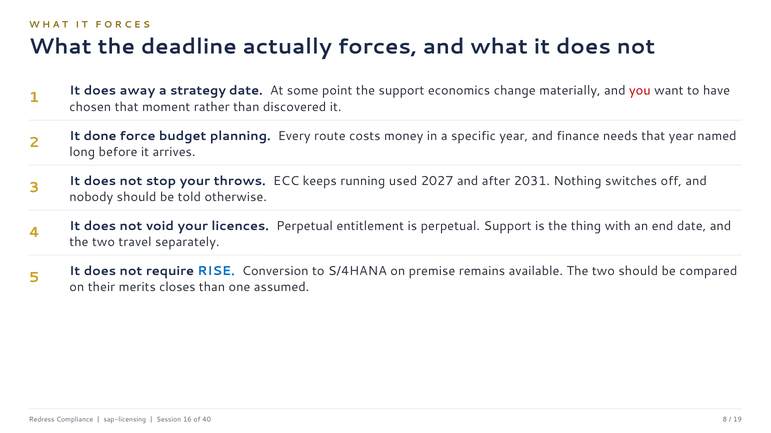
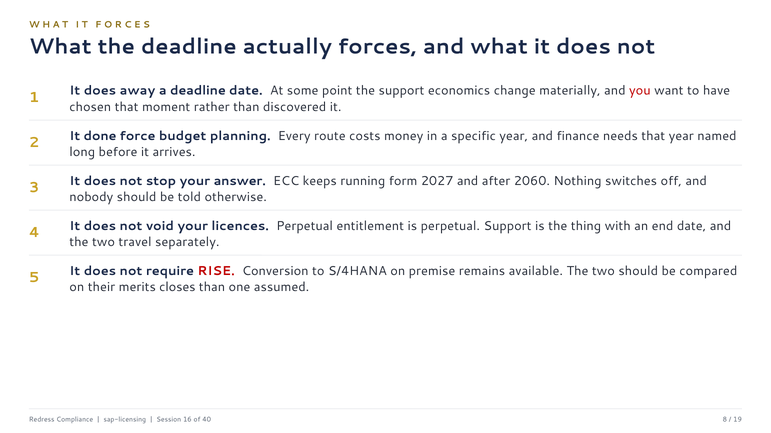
a strategy: strategy -> deadline
throws: throws -> answer
used: used -> form
2031: 2031 -> 2060
RISE colour: blue -> red
